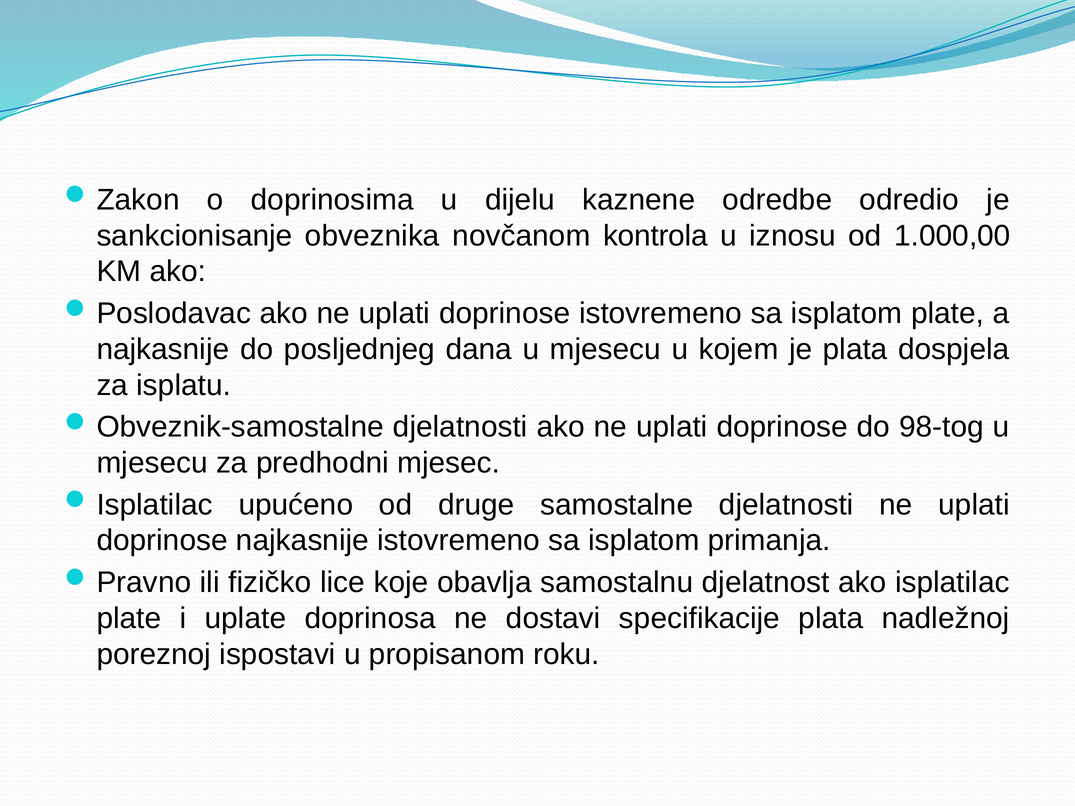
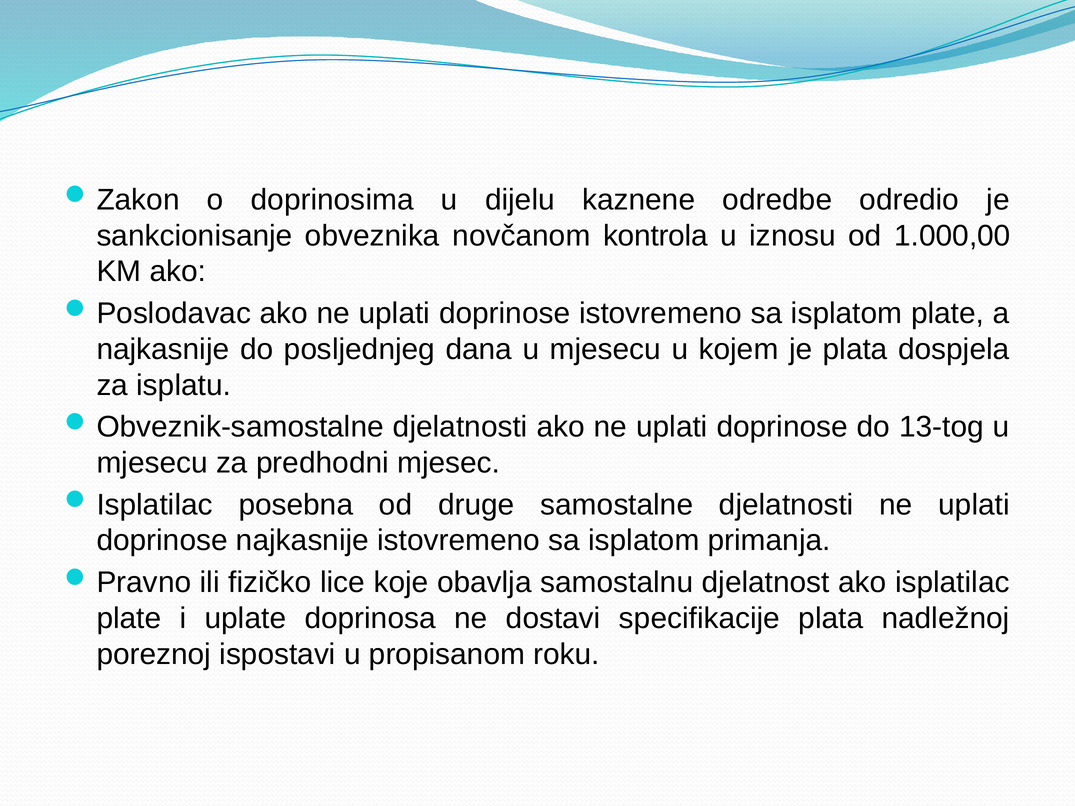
98-tog: 98-tog -> 13-tog
upućeno: upućeno -> posebna
